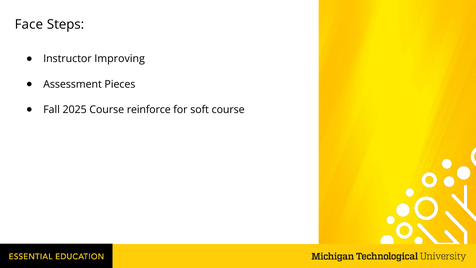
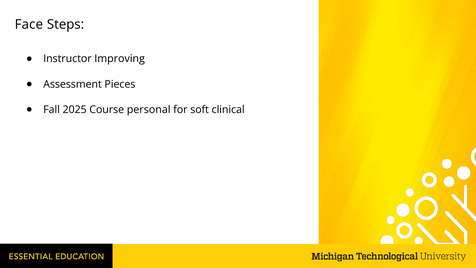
reinforce: reinforce -> personal
soft course: course -> clinical
